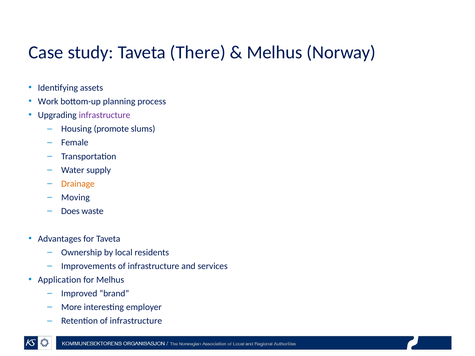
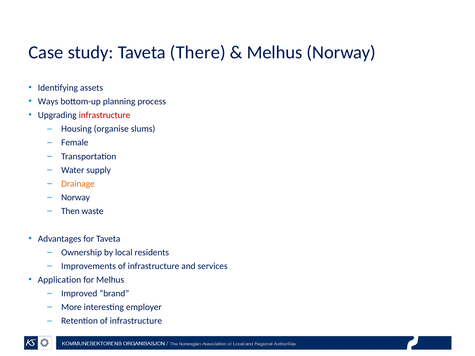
Work: Work -> Ways
infrastructure at (105, 115) colour: purple -> red
promote: promote -> organise
Moving at (76, 198): Moving -> Norway
Does: Does -> Then
